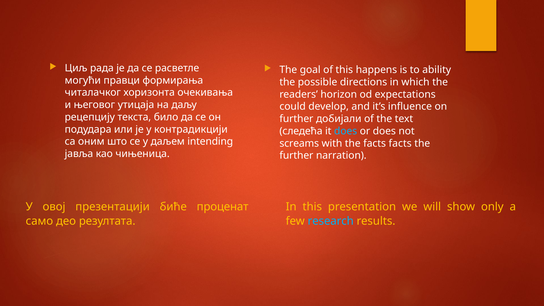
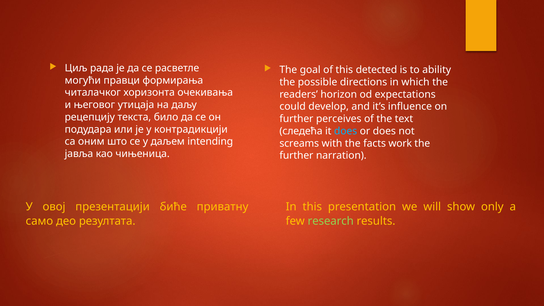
happens: happens -> detected
добијали: добијали -> perceives
facts facts: facts -> work
проценат: проценат -> приватну
research colour: light blue -> light green
